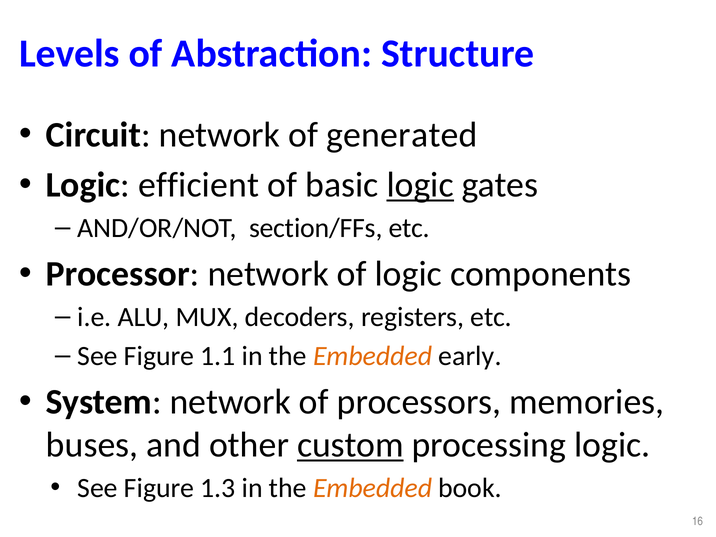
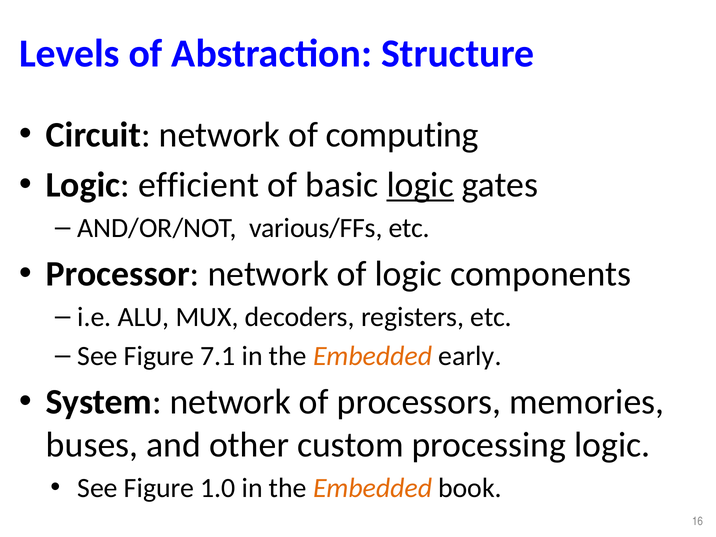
generated: generated -> computing
section/FFs: section/FFs -> various/FFs
1.1: 1.1 -> 7.1
custom underline: present -> none
1.3: 1.3 -> 1.0
